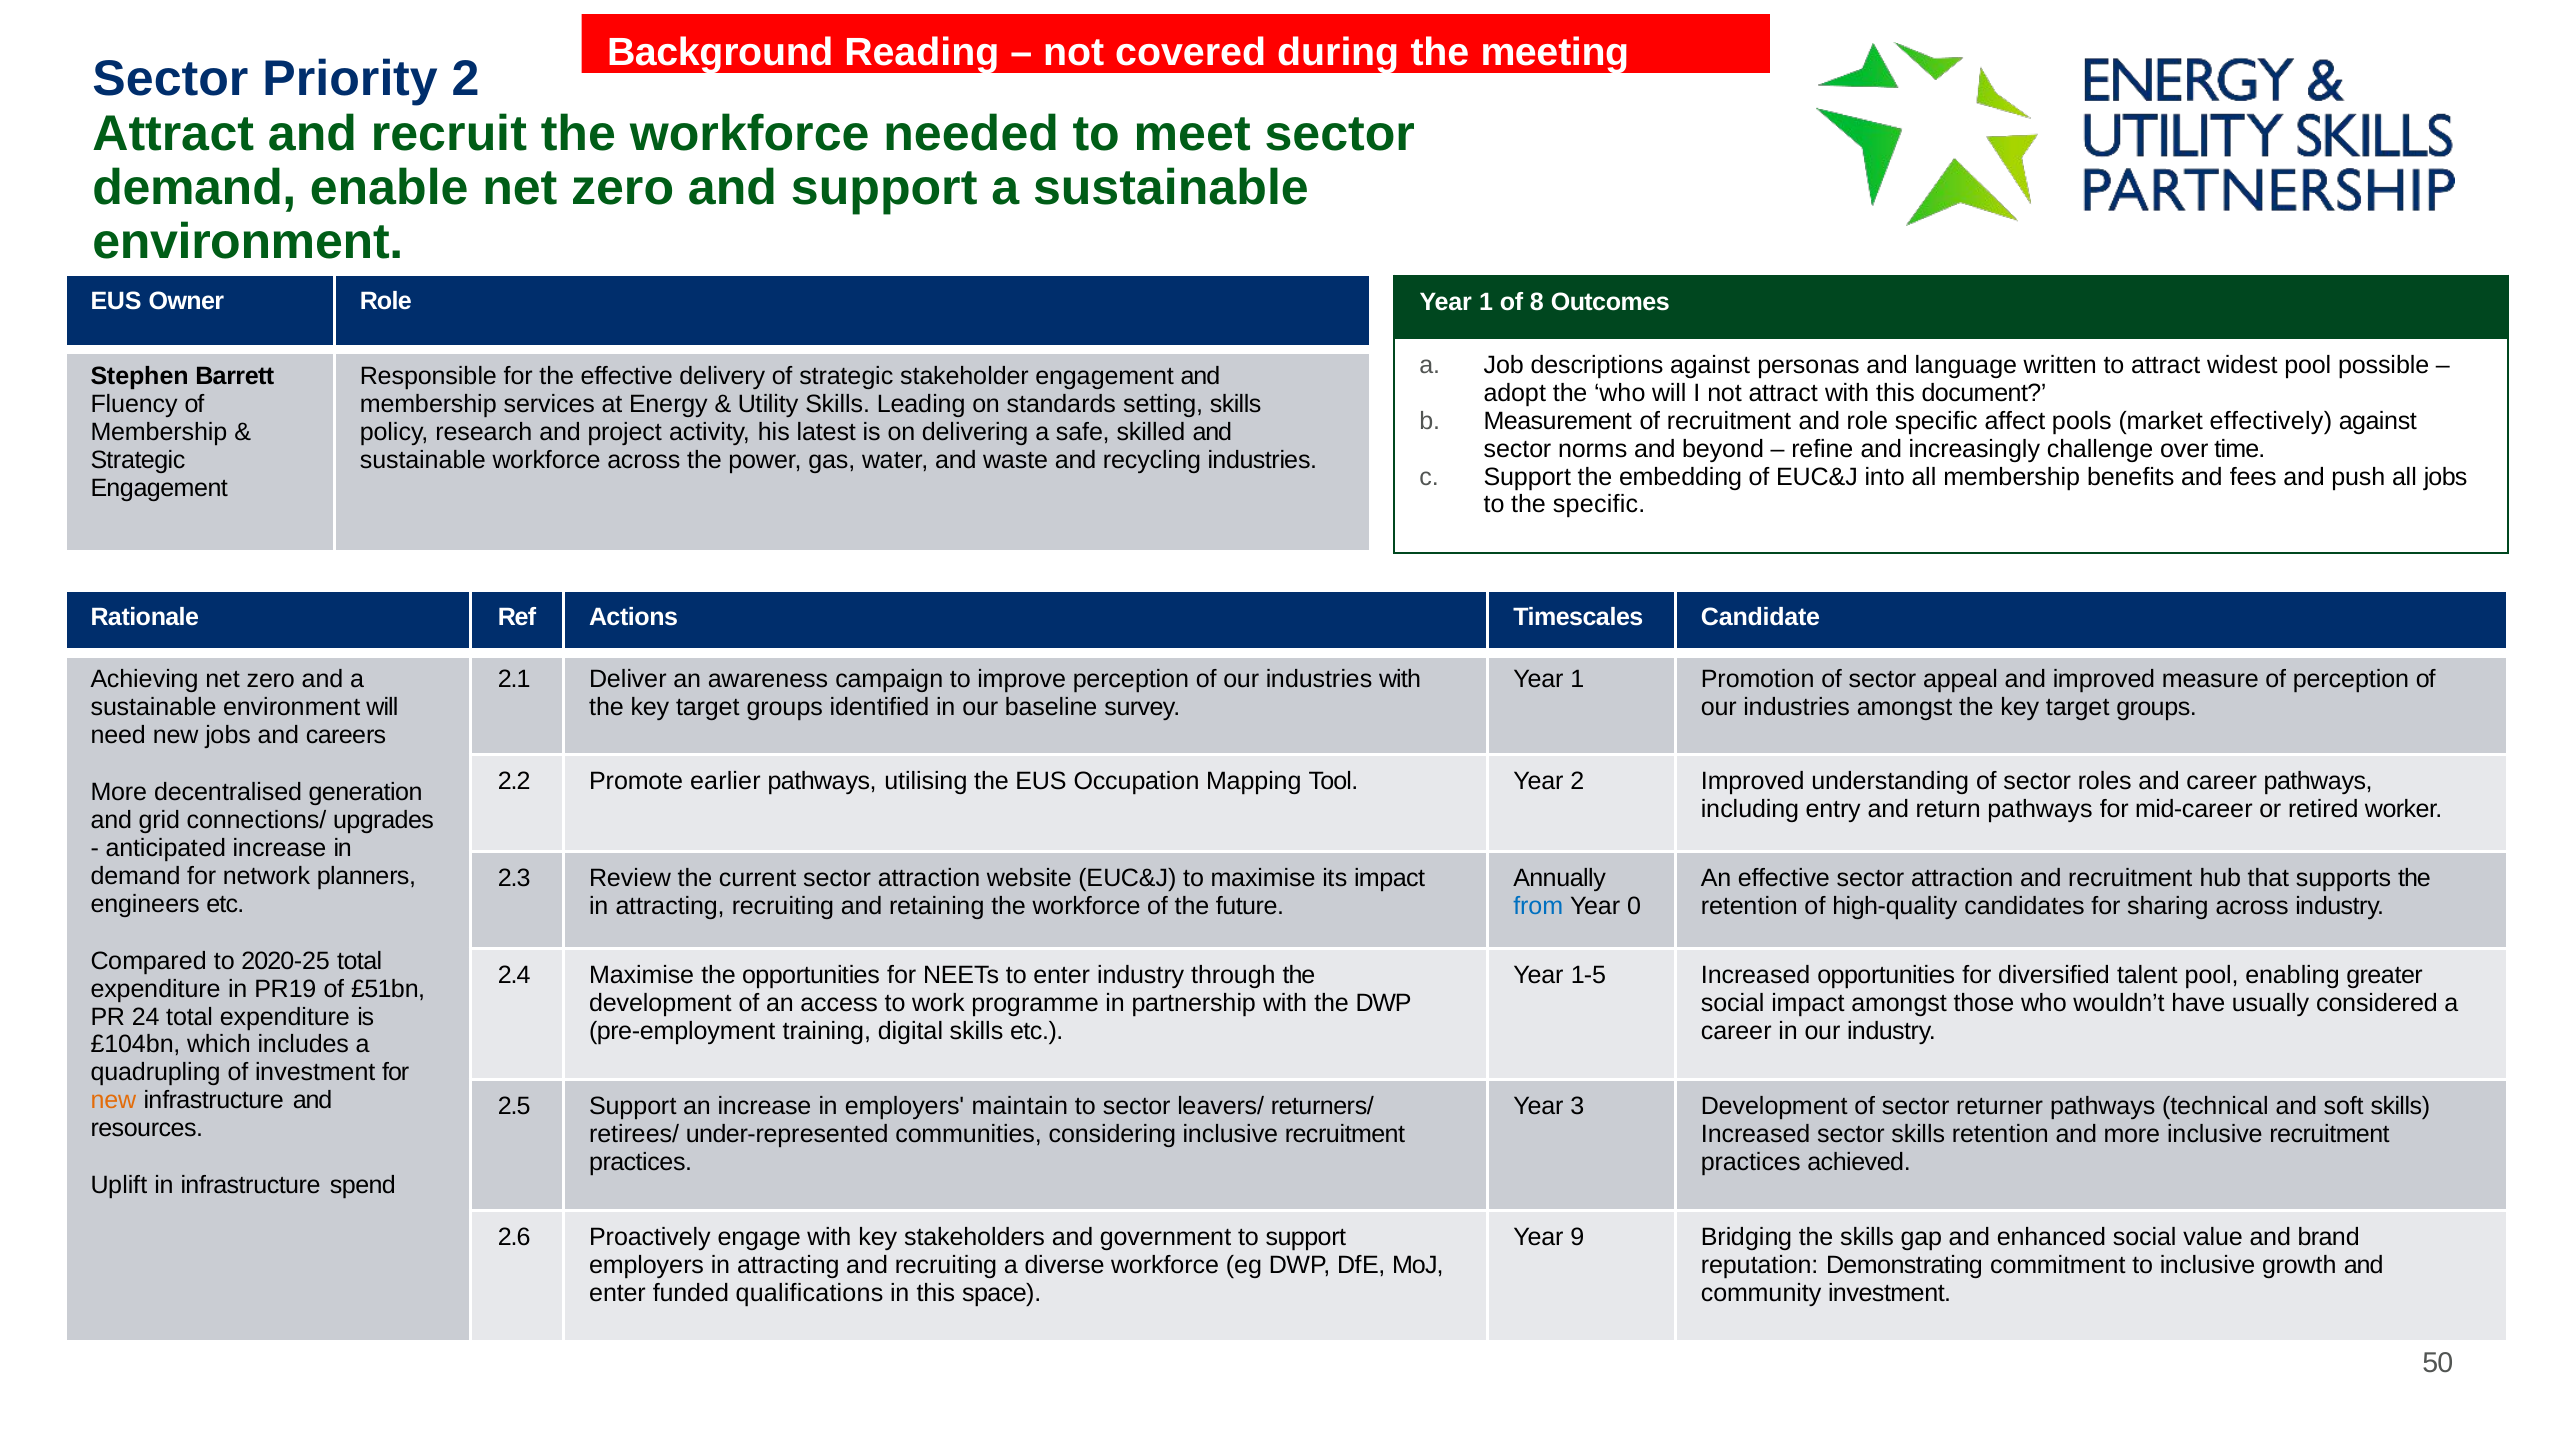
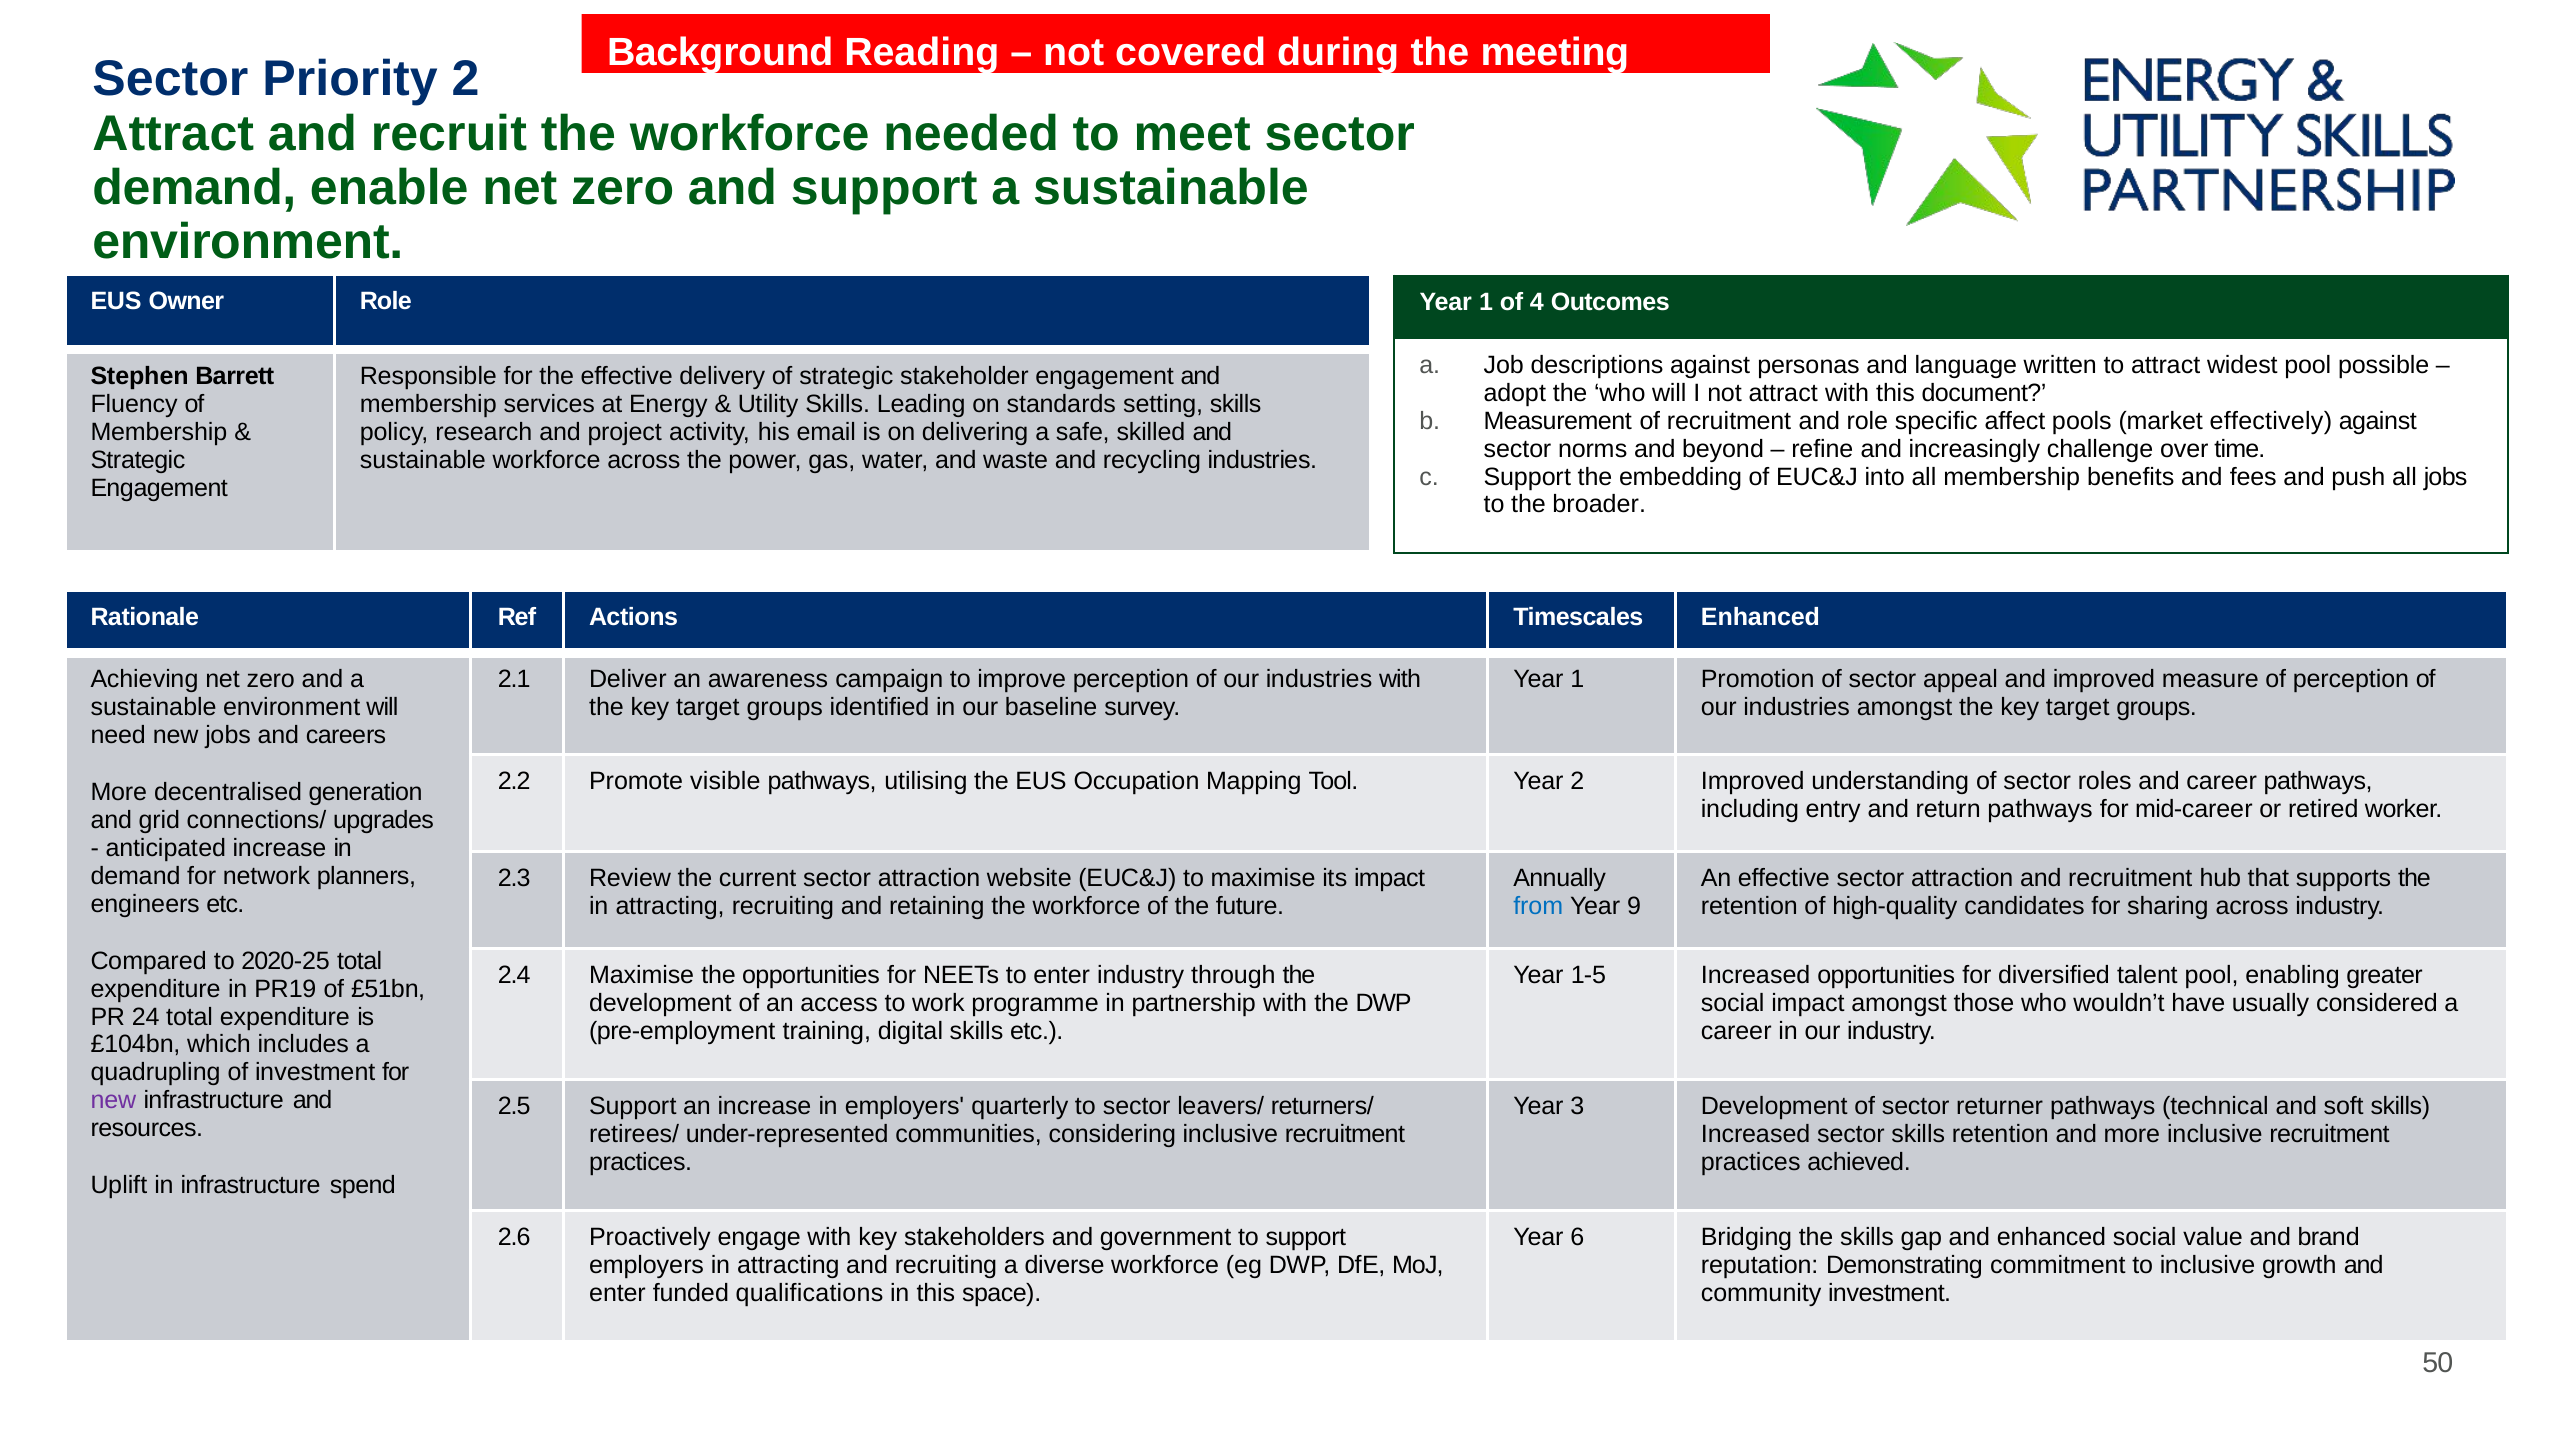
8: 8 -> 4
latest: latest -> email
the specific: specific -> broader
Timescales Candidate: Candidate -> Enhanced
earlier: earlier -> visible
0: 0 -> 9
new at (113, 1101) colour: orange -> purple
maintain: maintain -> quarterly
9: 9 -> 6
